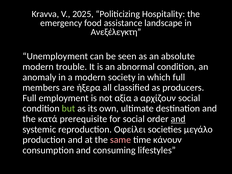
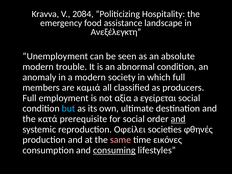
2025: 2025 -> 2084
ήξερα: ήξερα -> καμιά
αρχίζουν: αρχίζουν -> εγείρεται
but colour: light green -> light blue
μεγάλο: μεγάλο -> φθηνές
κάνουν: κάνουν -> εικόνες
consuming underline: none -> present
